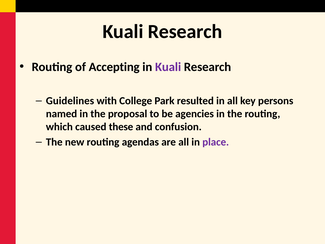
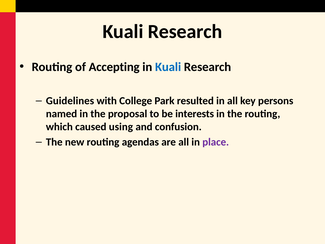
Kuali at (168, 67) colour: purple -> blue
agencies: agencies -> interests
these: these -> using
